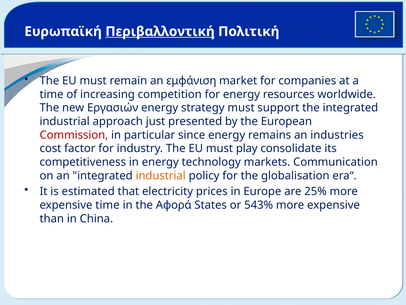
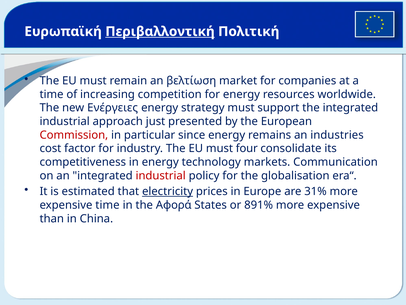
εμφάνιση: εμφάνιση -> βελτίωση
Εργασιών: Εργασιών -> Ενέργειες
play: play -> four
industrial at (161, 175) colour: orange -> red
electricity underline: none -> present
25%: 25% -> 31%
543%: 543% -> 891%
